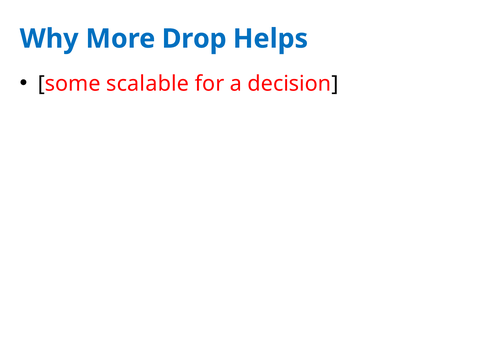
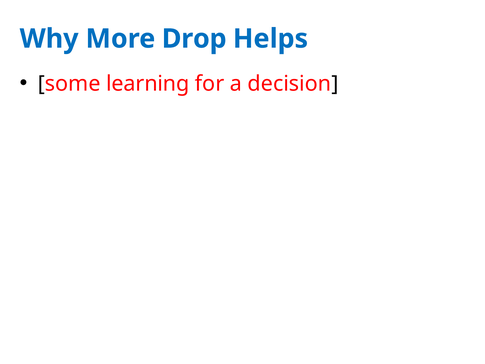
scalable: scalable -> learning
